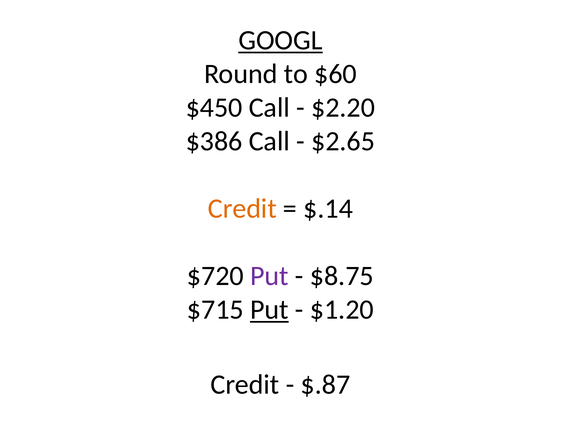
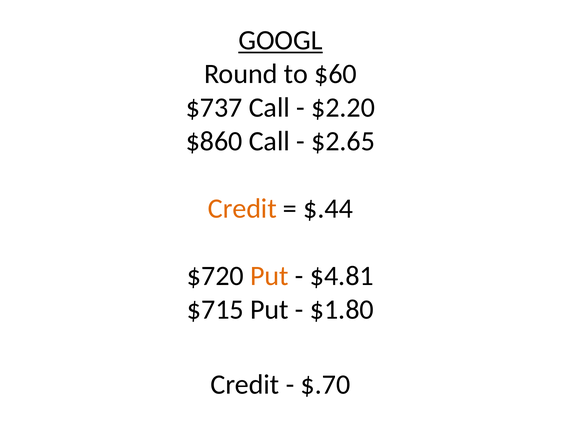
$450: $450 -> $737
$386: $386 -> $860
$.14: $.14 -> $.44
Put at (269, 276) colour: purple -> orange
$8.75: $8.75 -> $4.81
Put at (269, 310) underline: present -> none
$1.20: $1.20 -> $1.80
$.87: $.87 -> $.70
